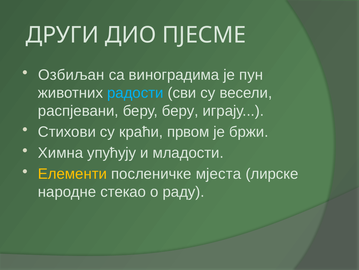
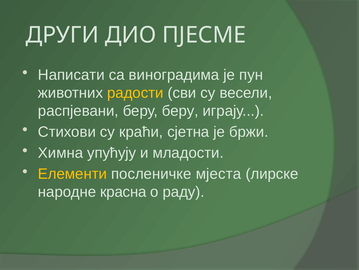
Озбиљан: Озбиљан -> Написати
радости colour: light blue -> yellow
првом: првом -> сјетна
стекао: стекао -> красна
